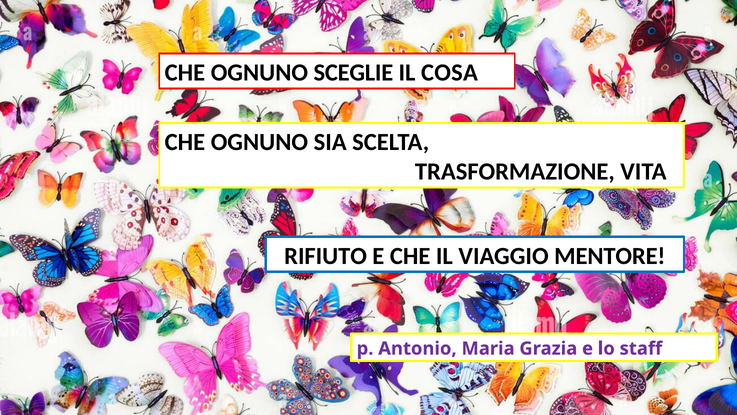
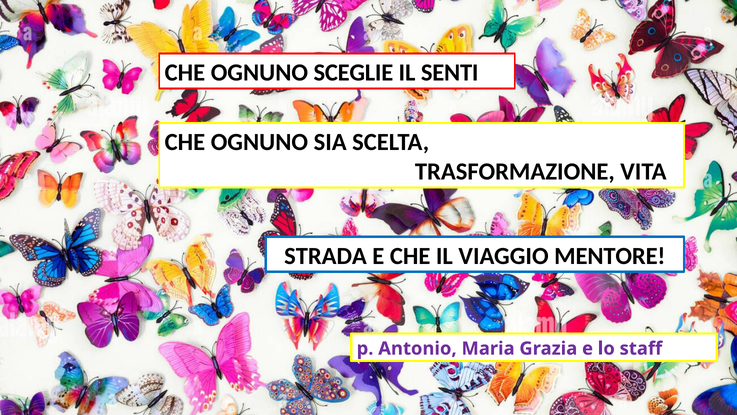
COSA: COSA -> SENTI
RIFIUTO: RIFIUTO -> STRADA
